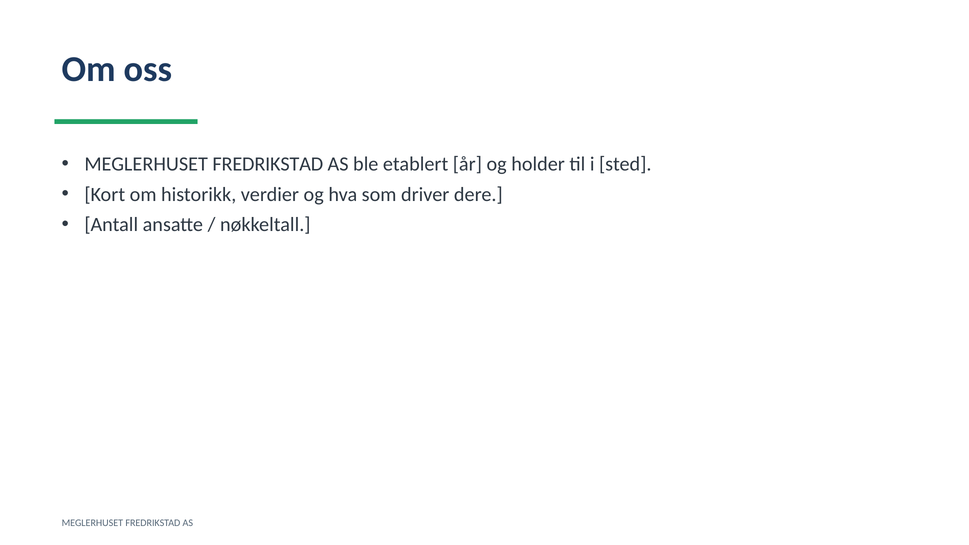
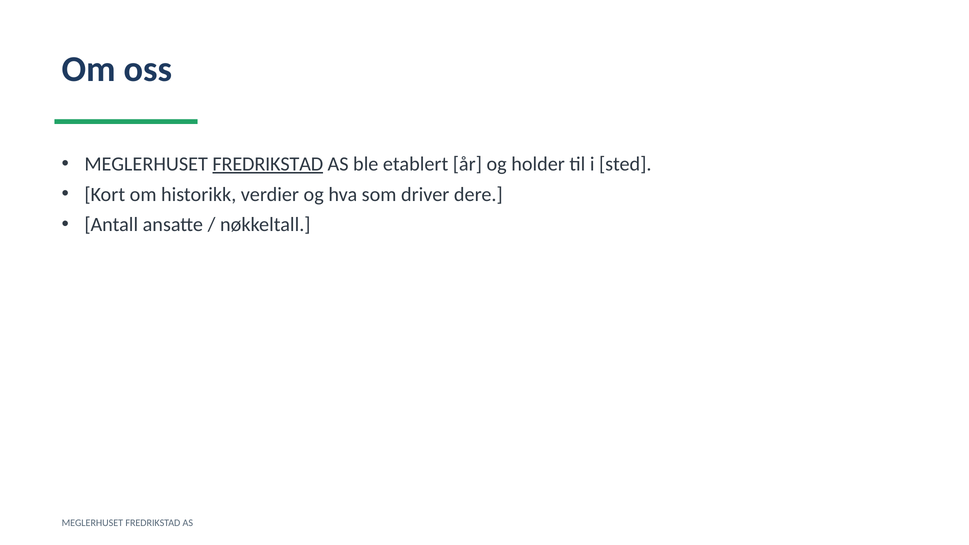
FREDRIKSTAD at (268, 164) underline: none -> present
